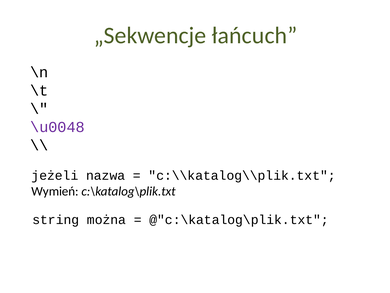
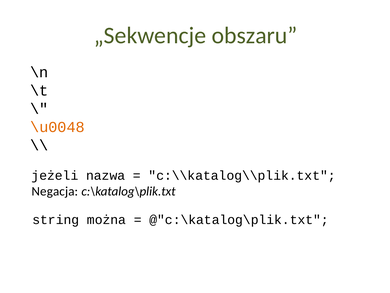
łańcuch: łańcuch -> obszaru
\u0048 colour: purple -> orange
Wymień: Wymień -> Negacja
